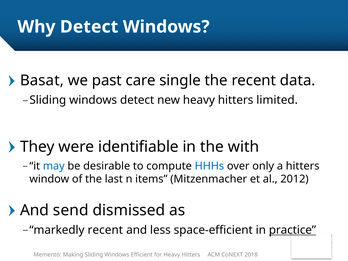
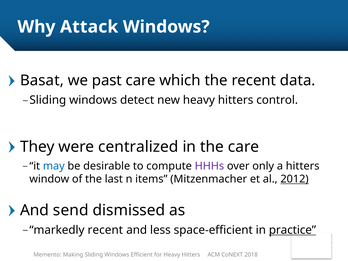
Why Detect: Detect -> Attack
single: single -> which
limited: limited -> control
identifiable: identifiable -> centralized
the with: with -> care
HHHs colour: blue -> purple
2012 underline: none -> present
